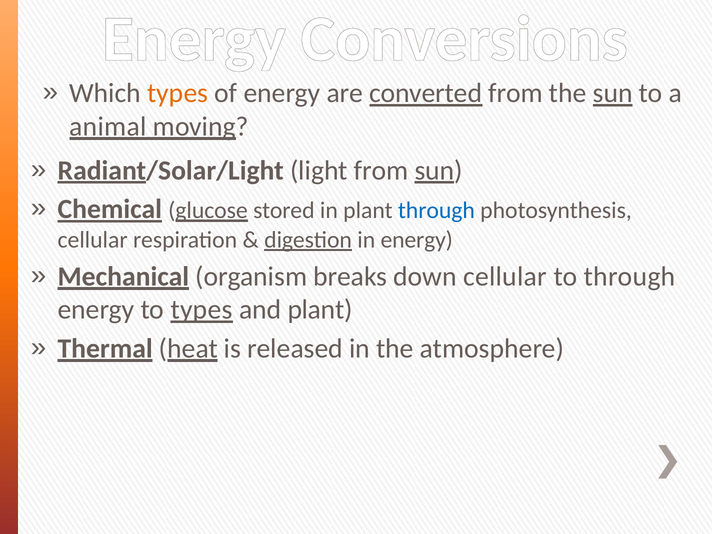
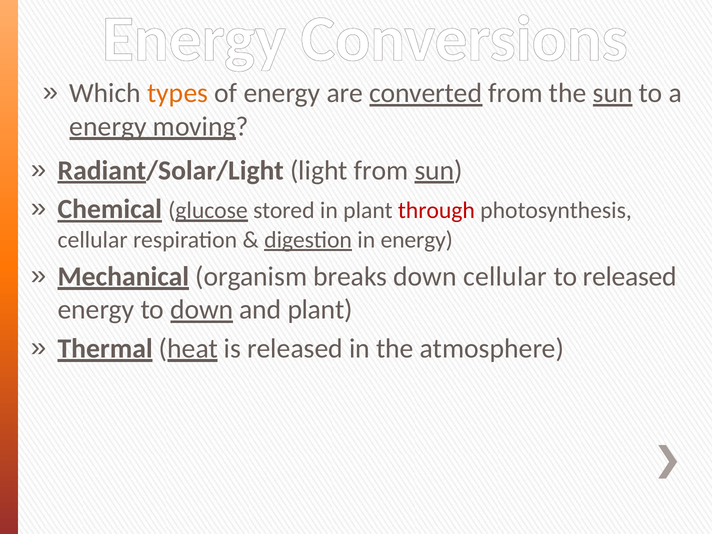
animal at (108, 127): animal -> energy
through at (436, 211) colour: blue -> red
to through: through -> released
to types: types -> down
